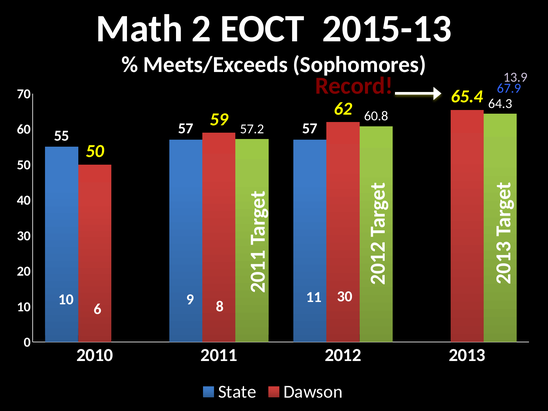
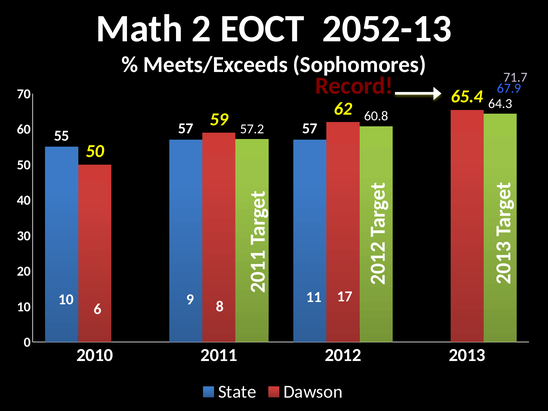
2015-13: 2015-13 -> 2052-13
13.9: 13.9 -> 71.7
11 30: 30 -> 17
